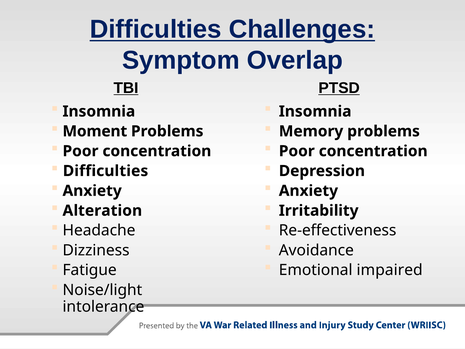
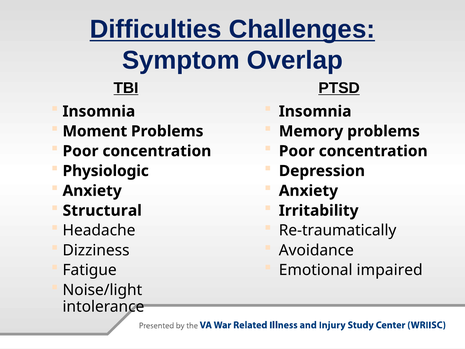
Difficulties at (106, 171): Difficulties -> Physiologic
Alteration: Alteration -> Structural
Re-effectiveness: Re-effectiveness -> Re-traumatically
